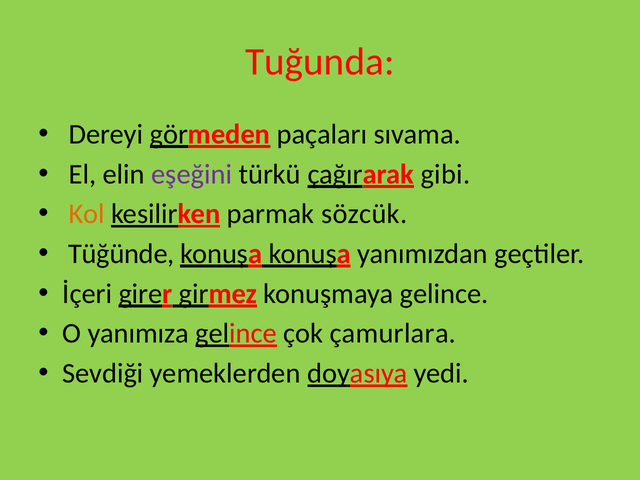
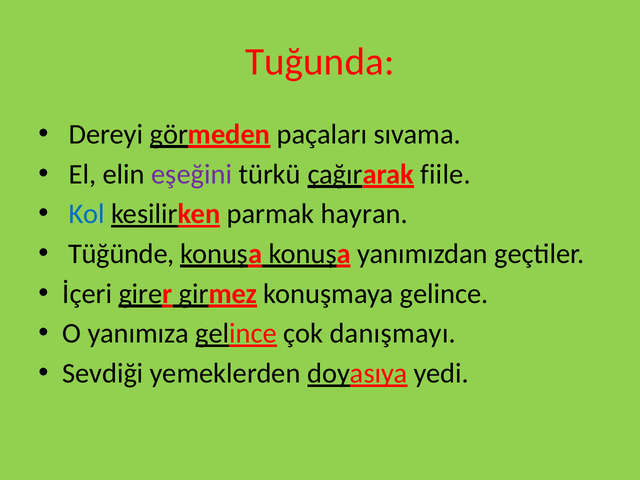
gibi: gibi -> fiile
Kol colour: orange -> blue
sözcük: sözcük -> hayran
çamurlara: çamurlara -> danışmayı
